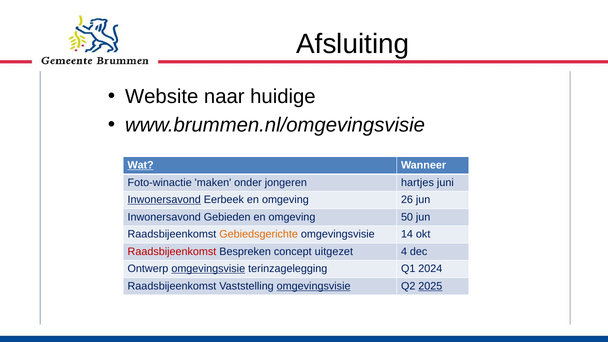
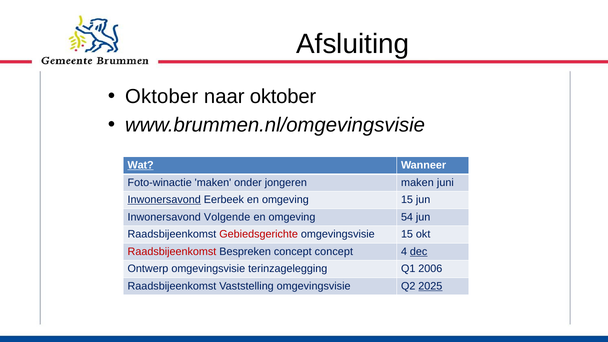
Website at (162, 97): Website -> Oktober
naar huidige: huidige -> oktober
jongeren hartjes: hartjes -> maken
omgeving 26: 26 -> 15
Gebieden: Gebieden -> Volgende
50: 50 -> 54
Gebiedsgerichte colour: orange -> red
omgevingsvisie 14: 14 -> 15
concept uitgezet: uitgezet -> concept
dec underline: none -> present
omgevingsvisie at (208, 269) underline: present -> none
2024: 2024 -> 2006
omgevingsvisie at (314, 286) underline: present -> none
